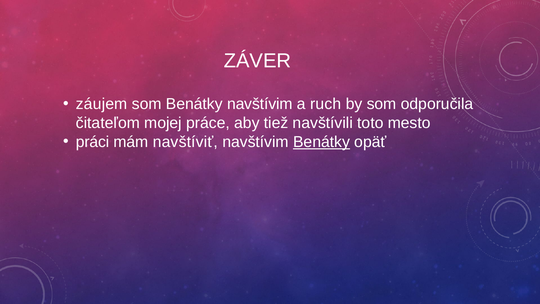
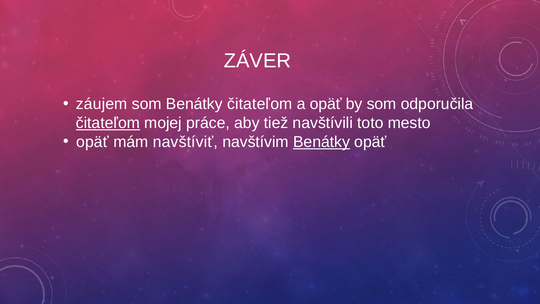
Benátky navštívim: navštívim -> čitateľom
a ruch: ruch -> opäť
čitateľom at (108, 123) underline: none -> present
práci at (93, 142): práci -> opäť
